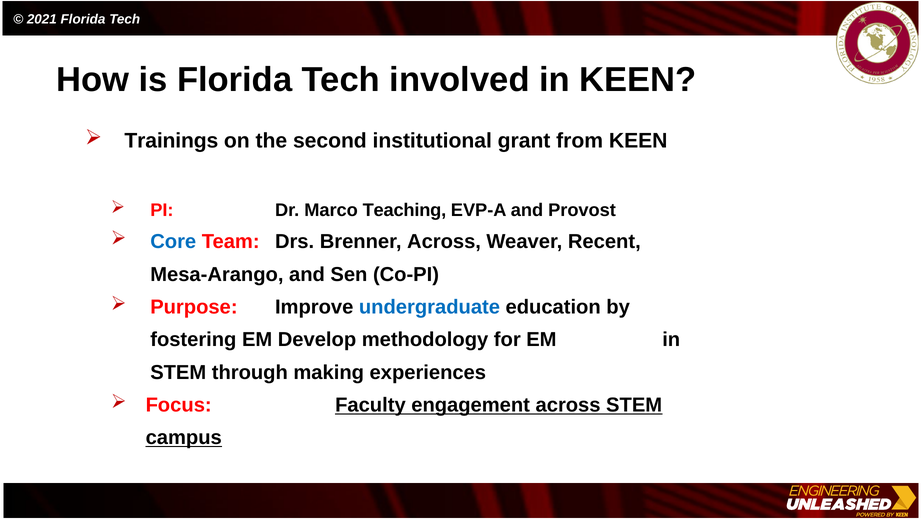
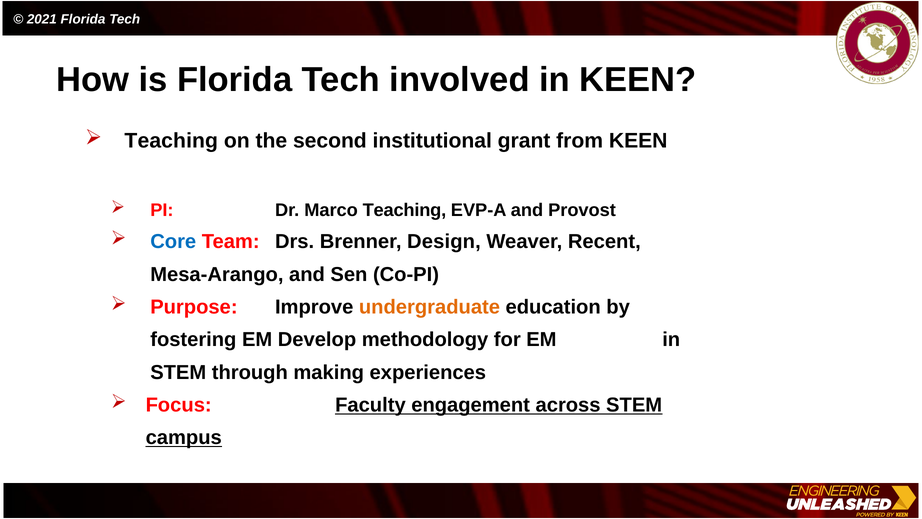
Trainings at (171, 141): Trainings -> Teaching
Brenner Across: Across -> Design
undergraduate colour: blue -> orange
